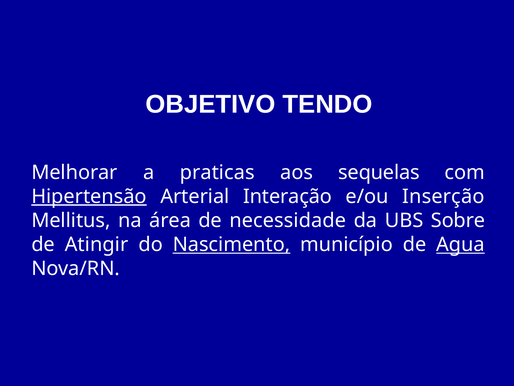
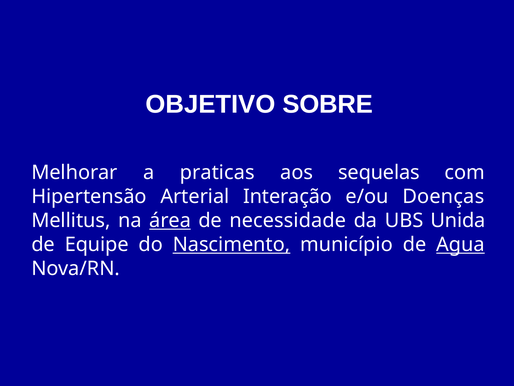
TENDO: TENDO -> SOBRE
Hipertensão underline: present -> none
Inserção: Inserção -> Doenças
área underline: none -> present
Sobre: Sobre -> Unida
Atingir: Atingir -> Equipe
